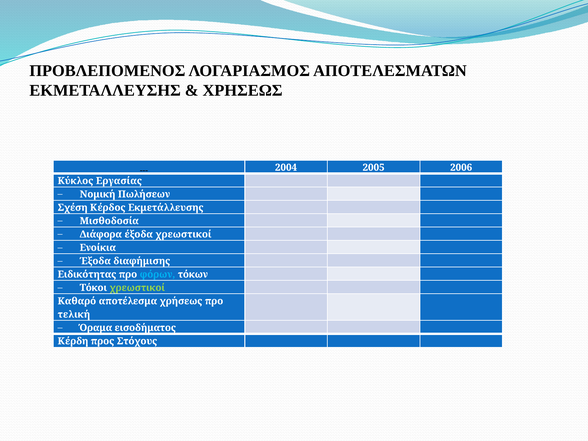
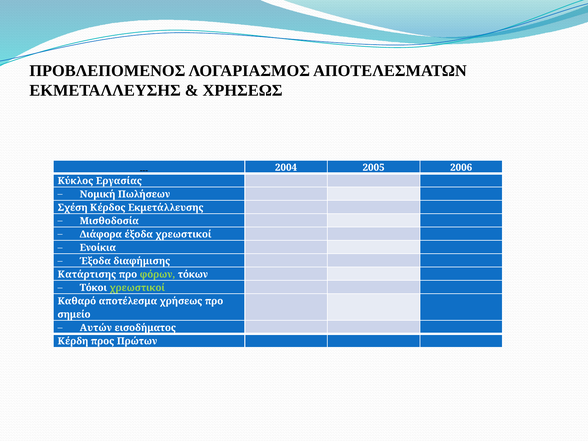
Ειδικότητας: Ειδικότητας -> Κατάρτισης
φόρων colour: light blue -> light green
τελική: τελική -> σημείο
Όραμα: Όραμα -> Αυτών
Στόχους: Στόχους -> Πρώτων
